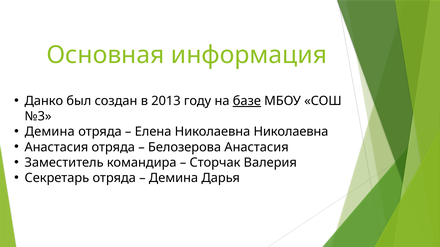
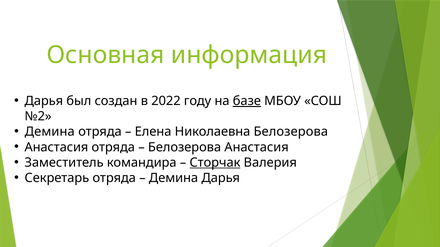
Данко at (44, 101): Данко -> Дарья
2013: 2013 -> 2022
№3: №3 -> №2
Николаевна Николаевна: Николаевна -> Белозерова
Сторчак underline: none -> present
